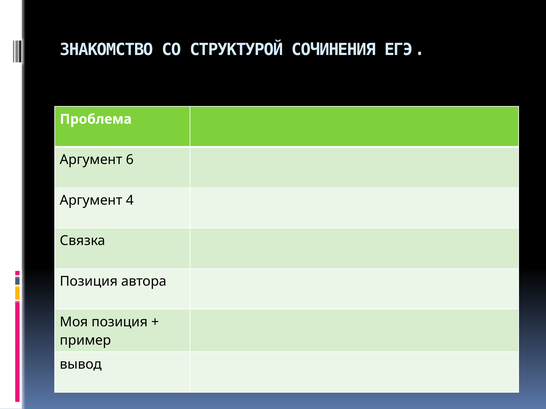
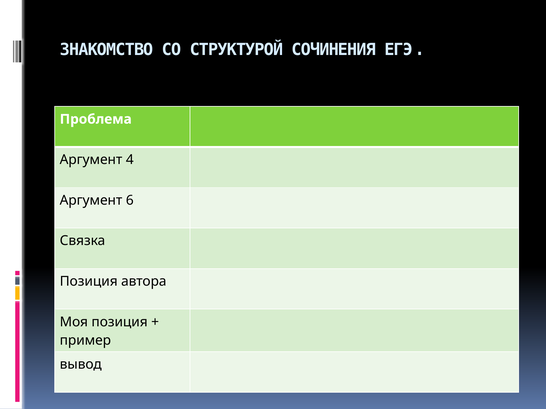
6: 6 -> 4
4: 4 -> 6
